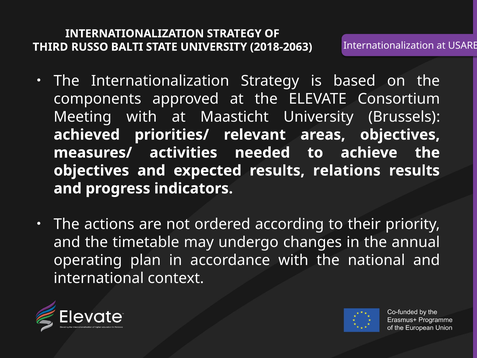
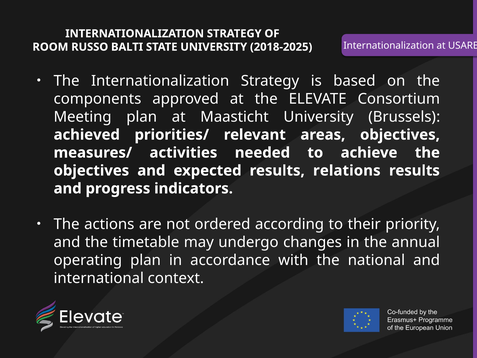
THIRD: THIRD -> ROOM
2018-2063: 2018-2063 -> 2018-2025
Meeting with: with -> plan
